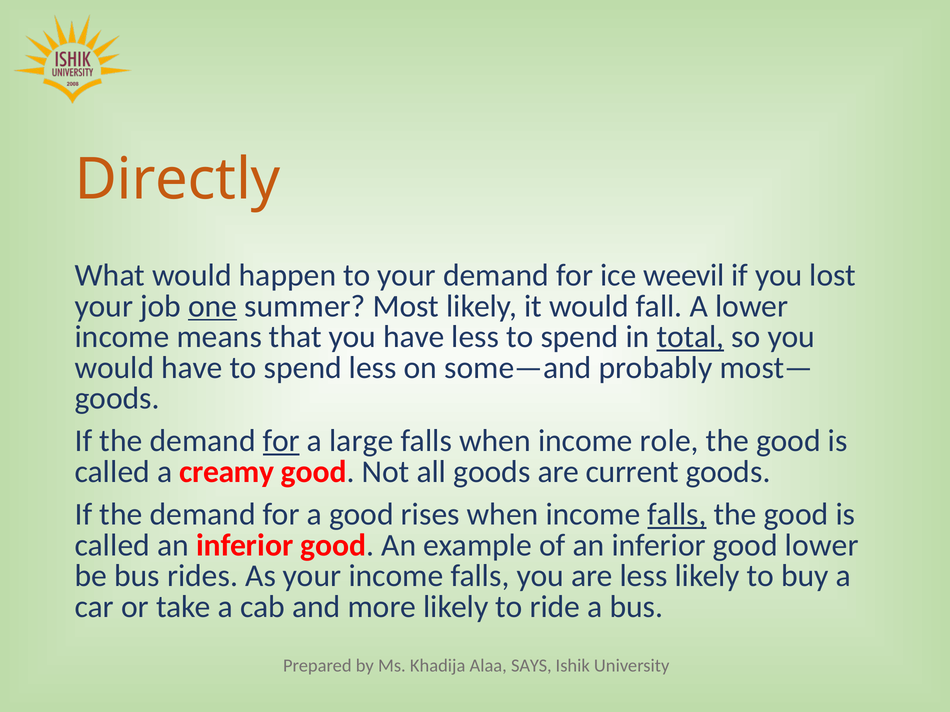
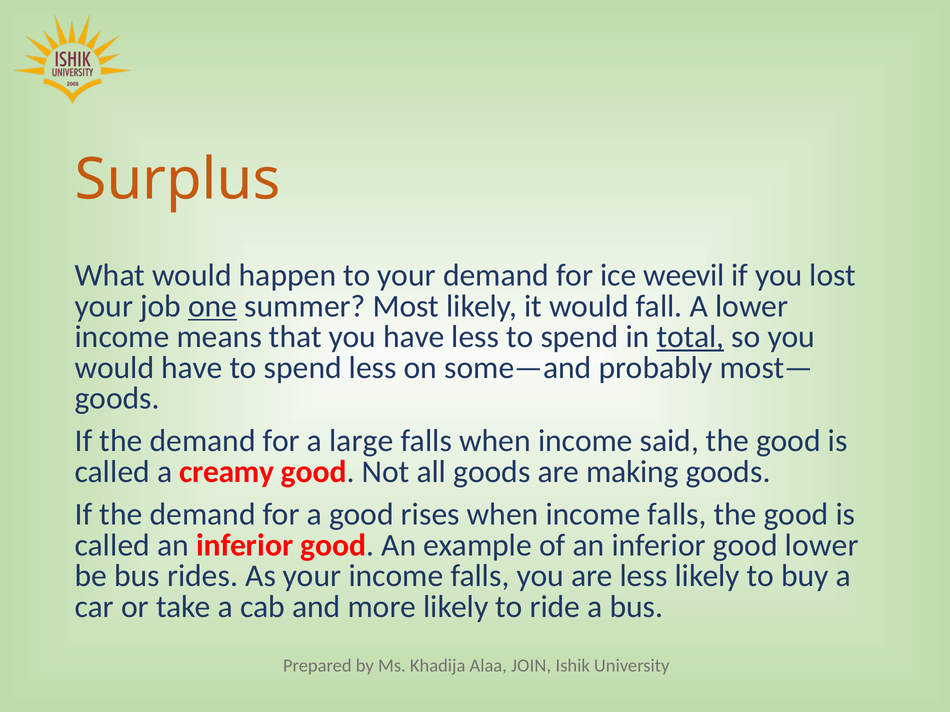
Directly: Directly -> Surplus
for at (281, 441) underline: present -> none
role: role -> said
current: current -> making
falls at (677, 515) underline: present -> none
SAYS: SAYS -> JOIN
